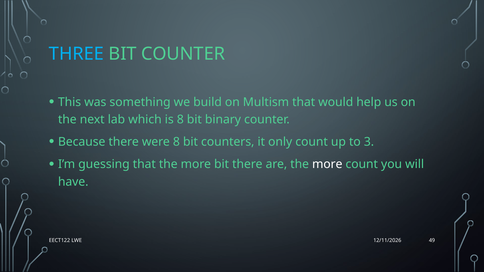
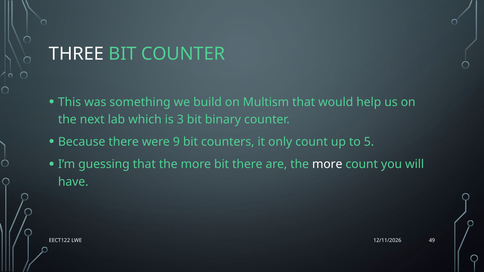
THREE colour: light blue -> white
is 8: 8 -> 3
were 8: 8 -> 9
3: 3 -> 5
